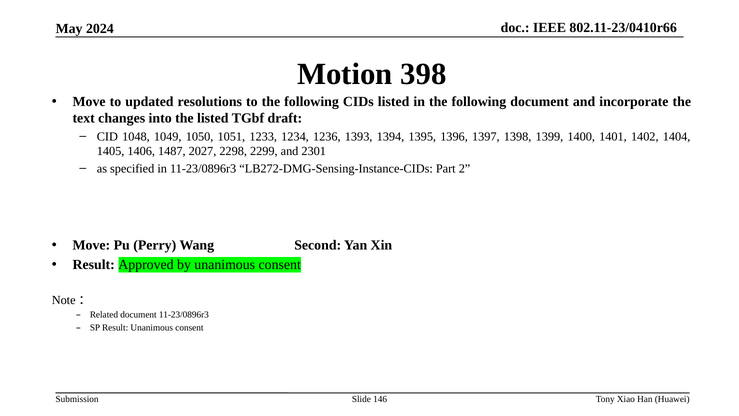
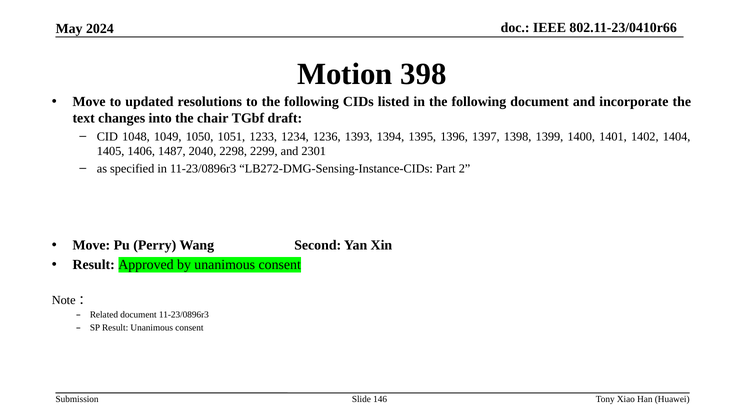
the listed: listed -> chair
2027: 2027 -> 2040
